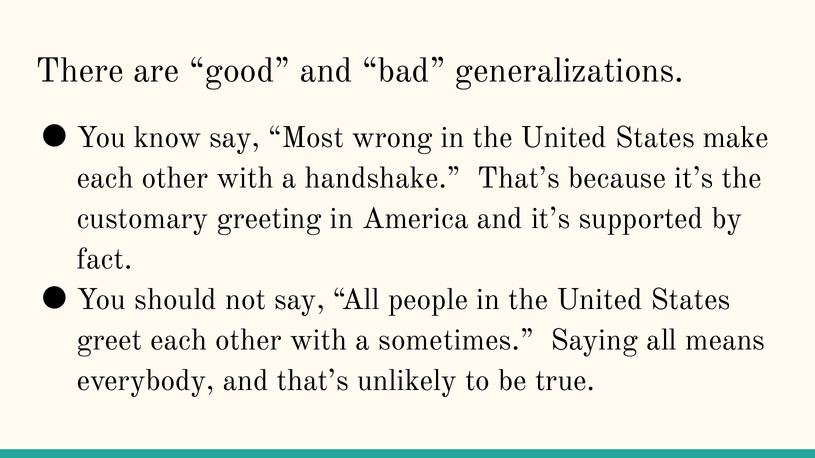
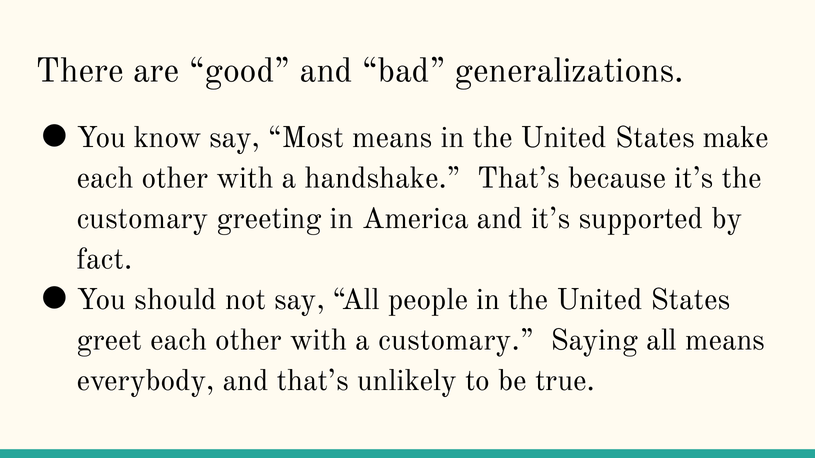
Most wrong: wrong -> means
a sometimes: sometimes -> customary
